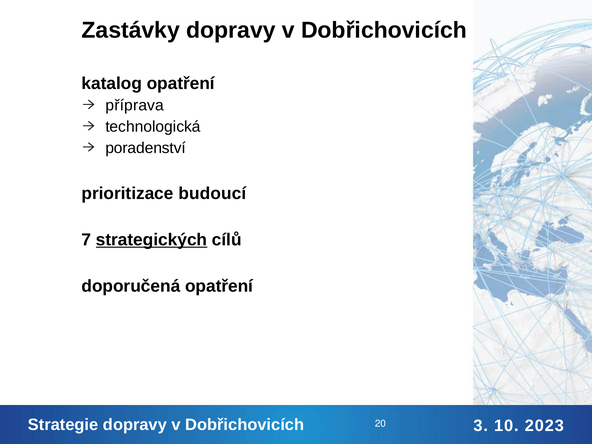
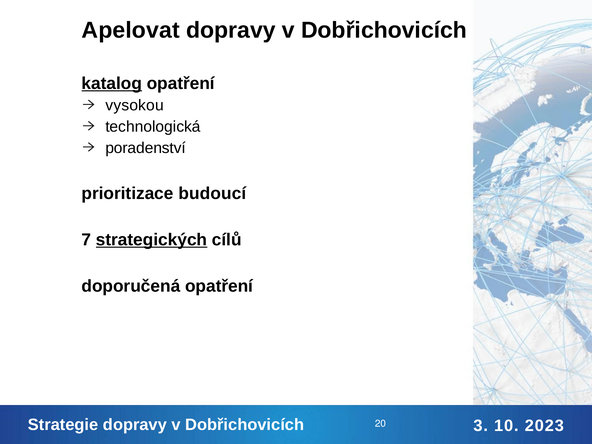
Zastávky: Zastávky -> Apelovat
katalog underline: none -> present
příprava: příprava -> vysokou
